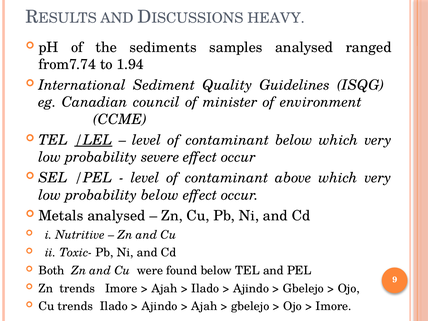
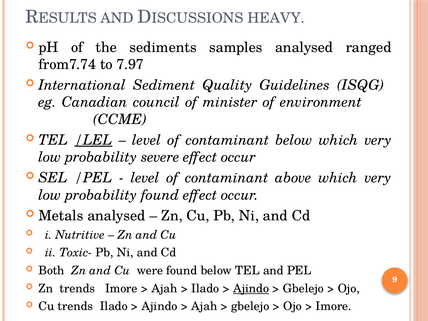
1.94: 1.94 -> 7.97
probability below: below -> found
Ajindo at (251, 288) underline: none -> present
